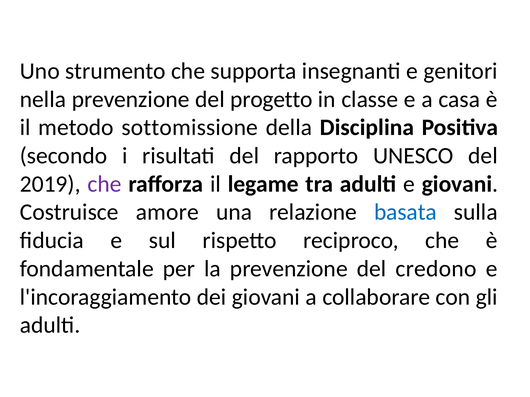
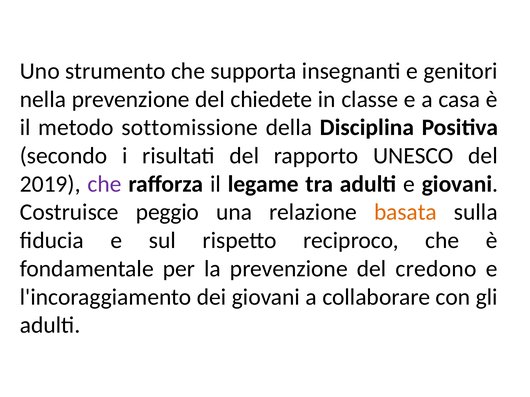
progetto: progetto -> chiedete
amore: amore -> peggio
basata colour: blue -> orange
